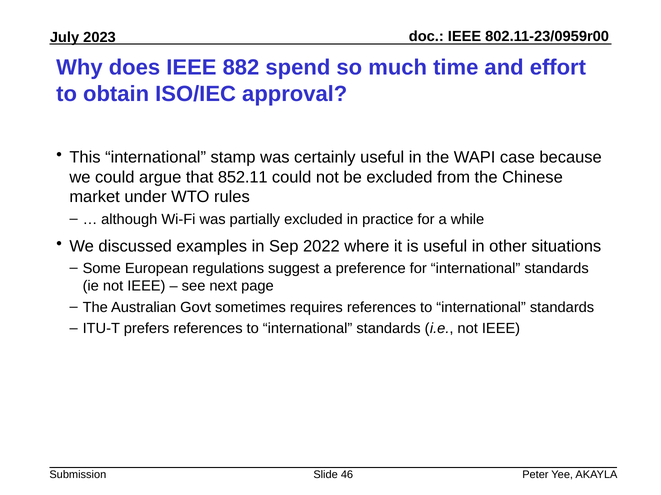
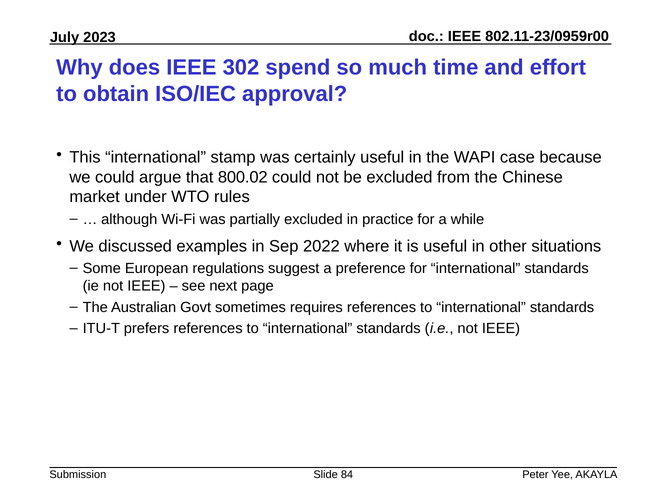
882: 882 -> 302
852.11: 852.11 -> 800.02
46: 46 -> 84
